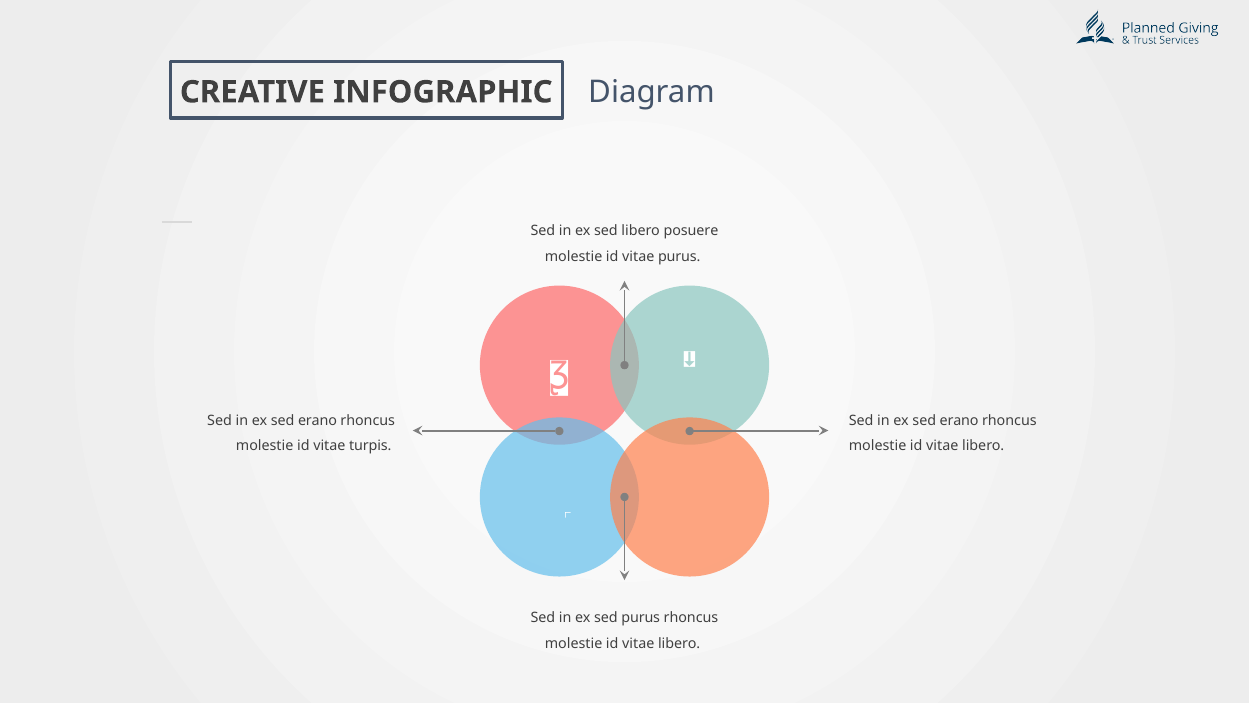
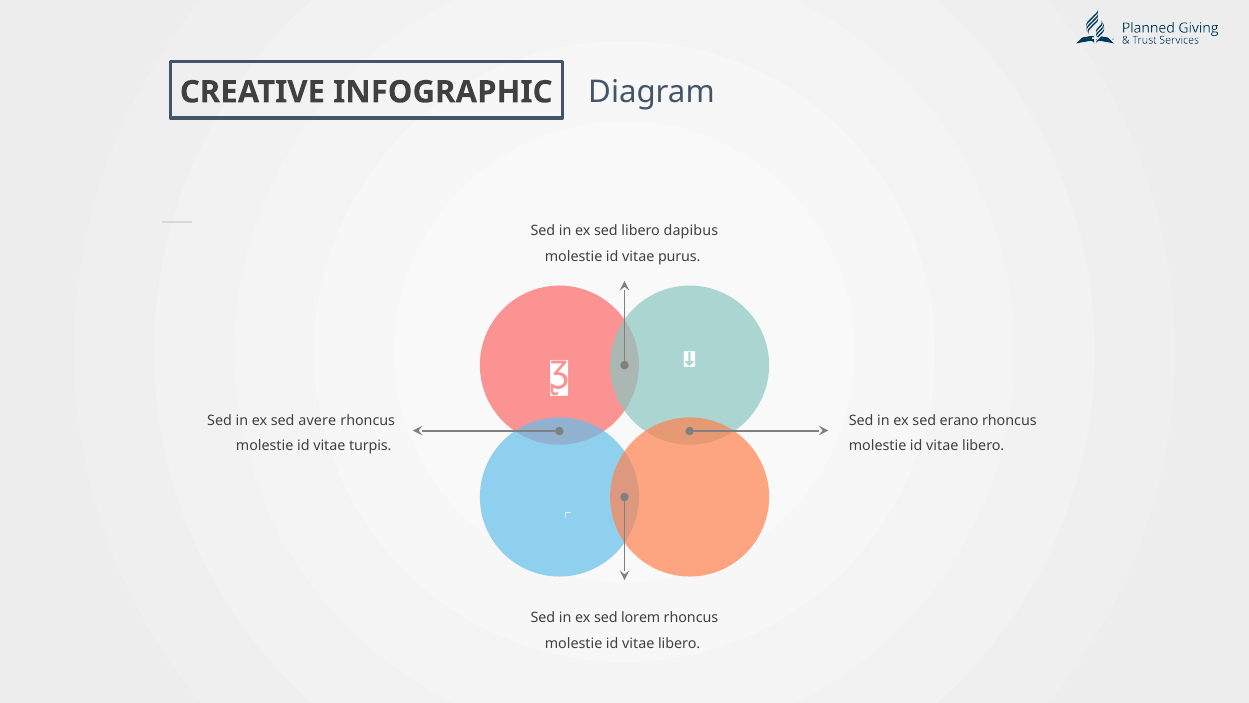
posuere: posuere -> dapibus
erano at (317, 420): erano -> avere
sed purus: purus -> lorem
